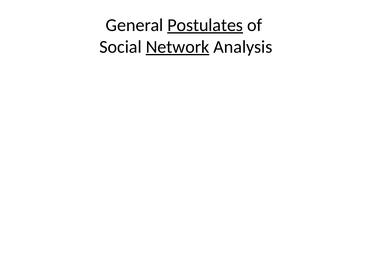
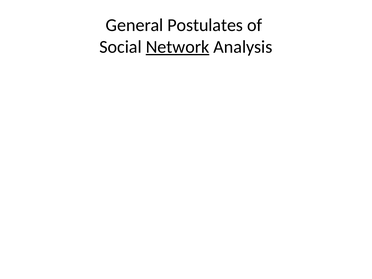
Postulates underline: present -> none
